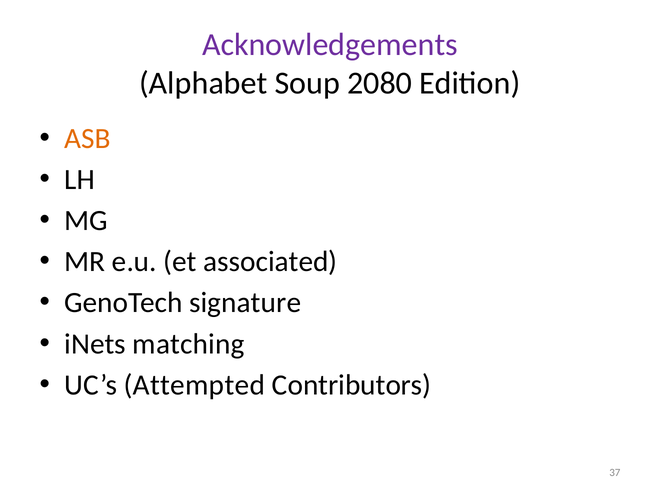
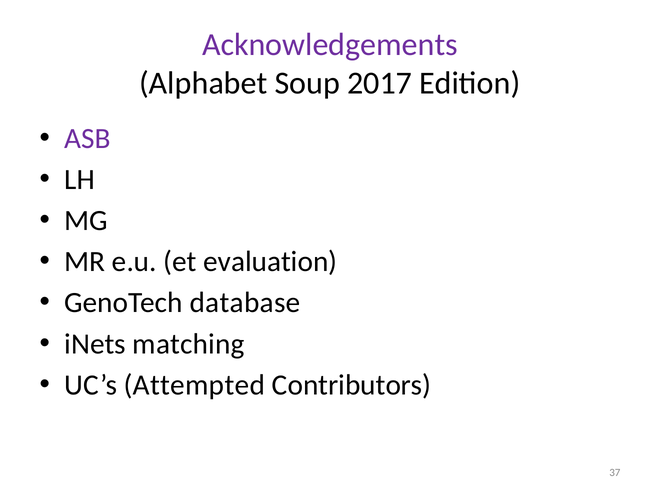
2080: 2080 -> 2017
ASB colour: orange -> purple
associated: associated -> evaluation
signature: signature -> database
